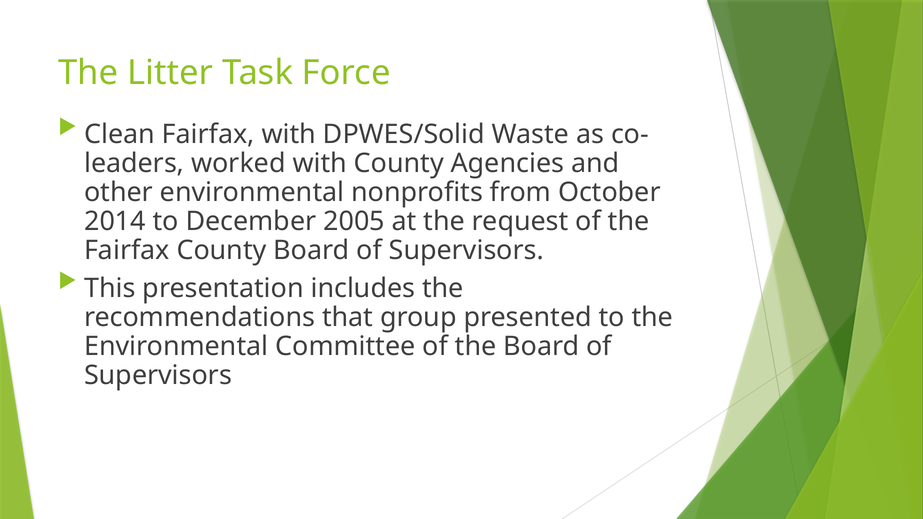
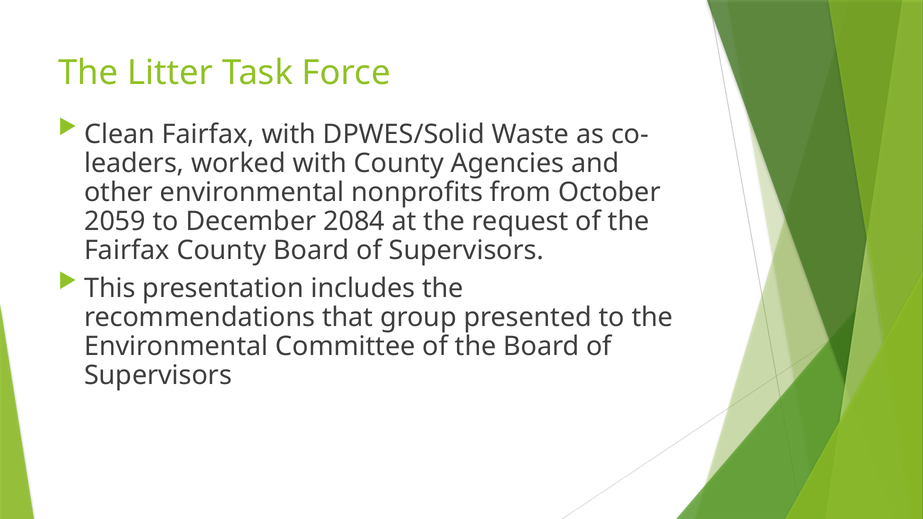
2014: 2014 -> 2059
2005: 2005 -> 2084
